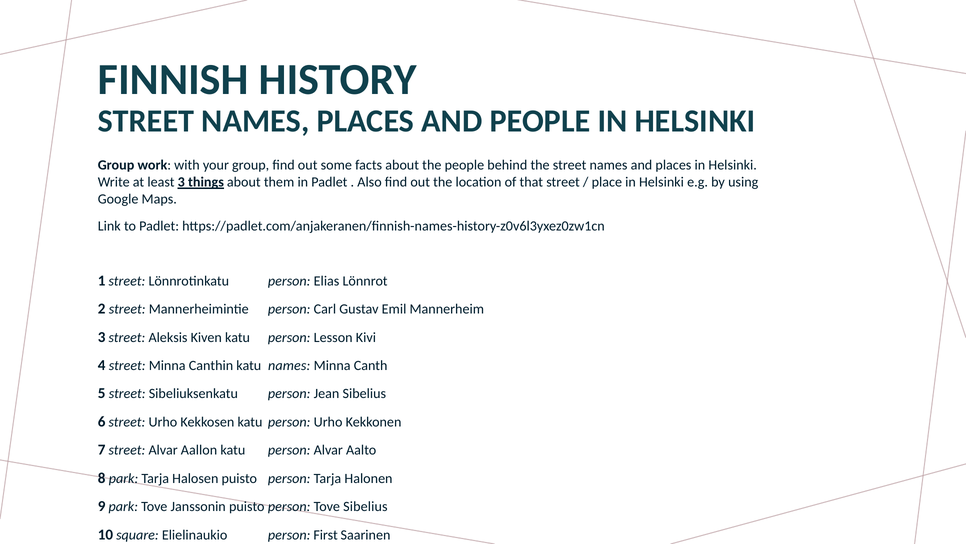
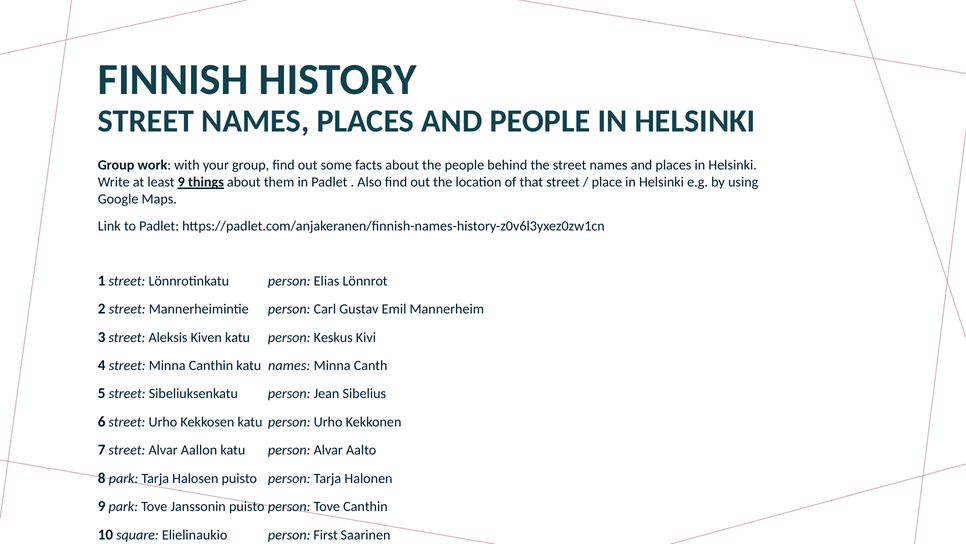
least 3: 3 -> 9
Lesson: Lesson -> Keskus
Tove Sibelius: Sibelius -> Canthin
